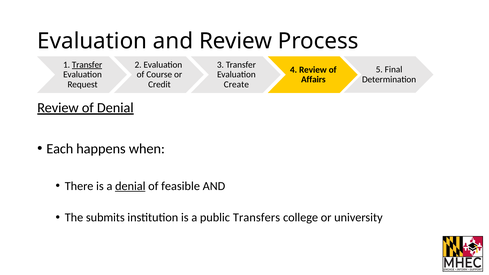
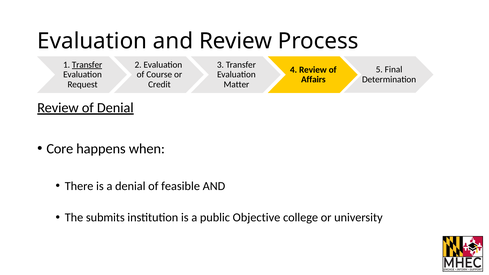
Create: Create -> Matter
Each: Each -> Core
denial at (130, 186) underline: present -> none
Transfers: Transfers -> Objective
